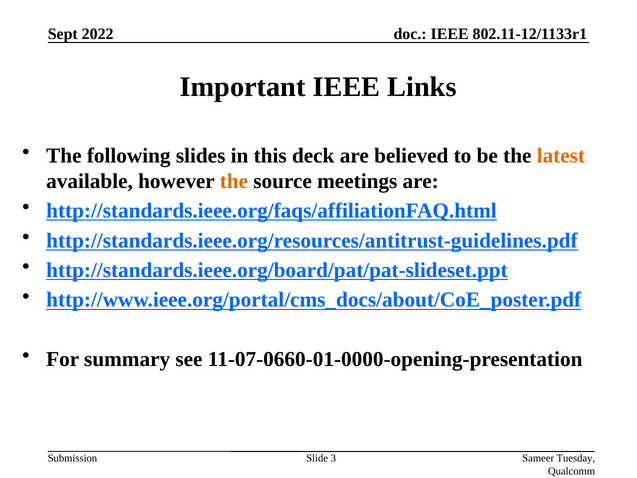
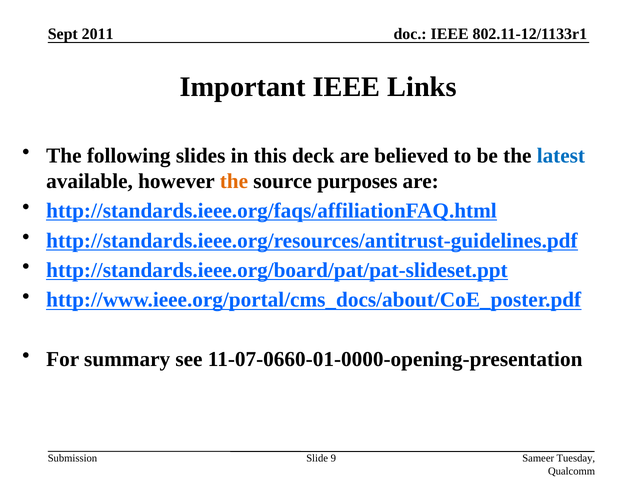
2022: 2022 -> 2011
latest colour: orange -> blue
meetings: meetings -> purposes
3: 3 -> 9
